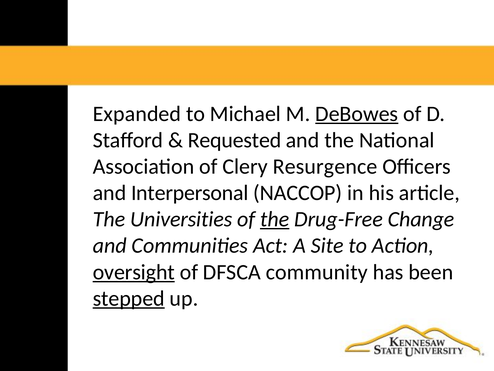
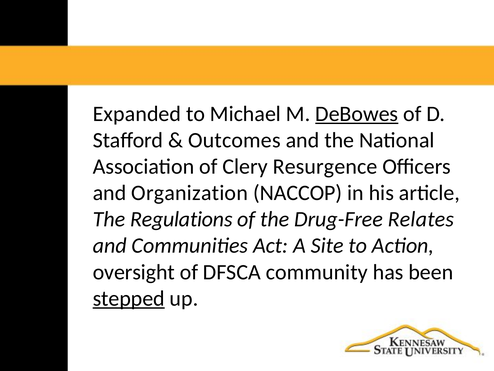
Requested: Requested -> Outcomes
Interpersonal: Interpersonal -> Organization
Universities: Universities -> Regulations
the at (275, 219) underline: present -> none
Change: Change -> Relates
oversight underline: present -> none
